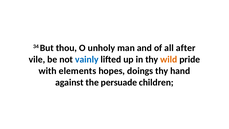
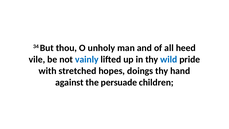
after: after -> heed
wild colour: orange -> blue
elements: elements -> stretched
